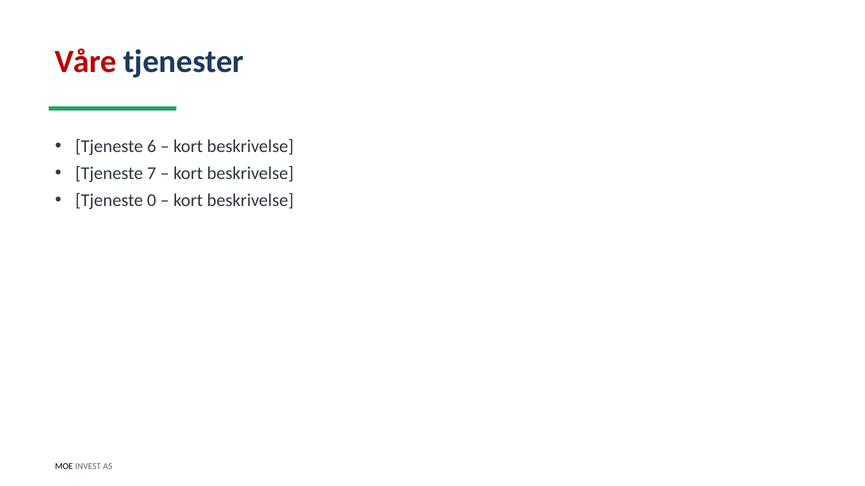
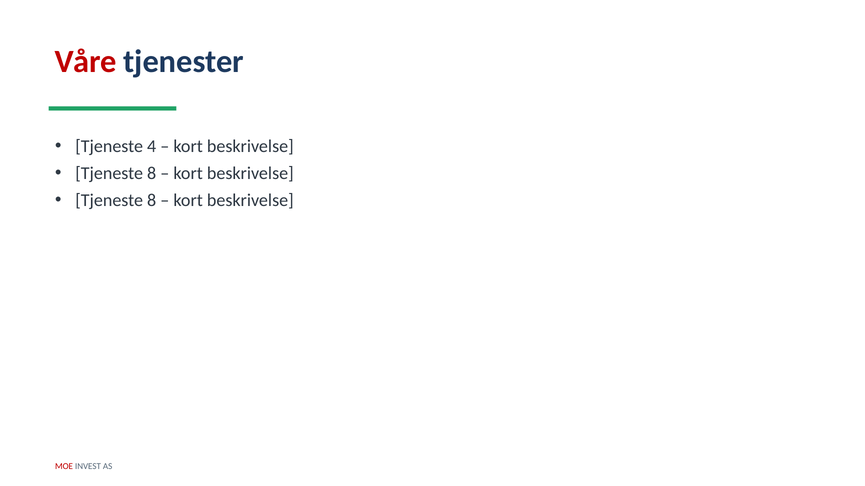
6: 6 -> 4
7 at (152, 174): 7 -> 8
0 at (152, 201): 0 -> 8
MOE colour: black -> red
